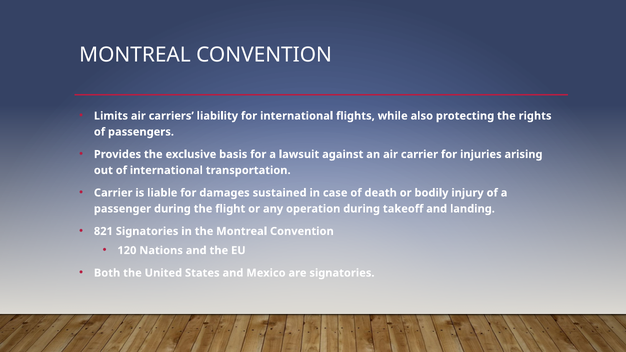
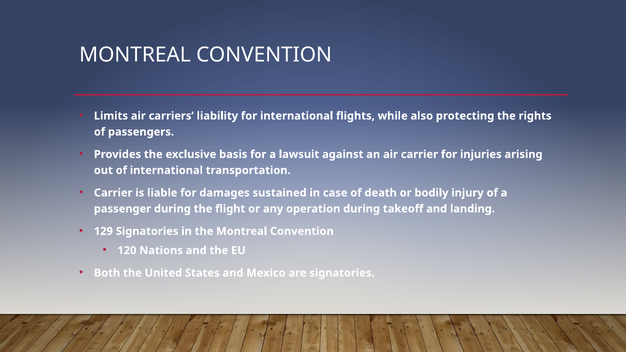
821: 821 -> 129
